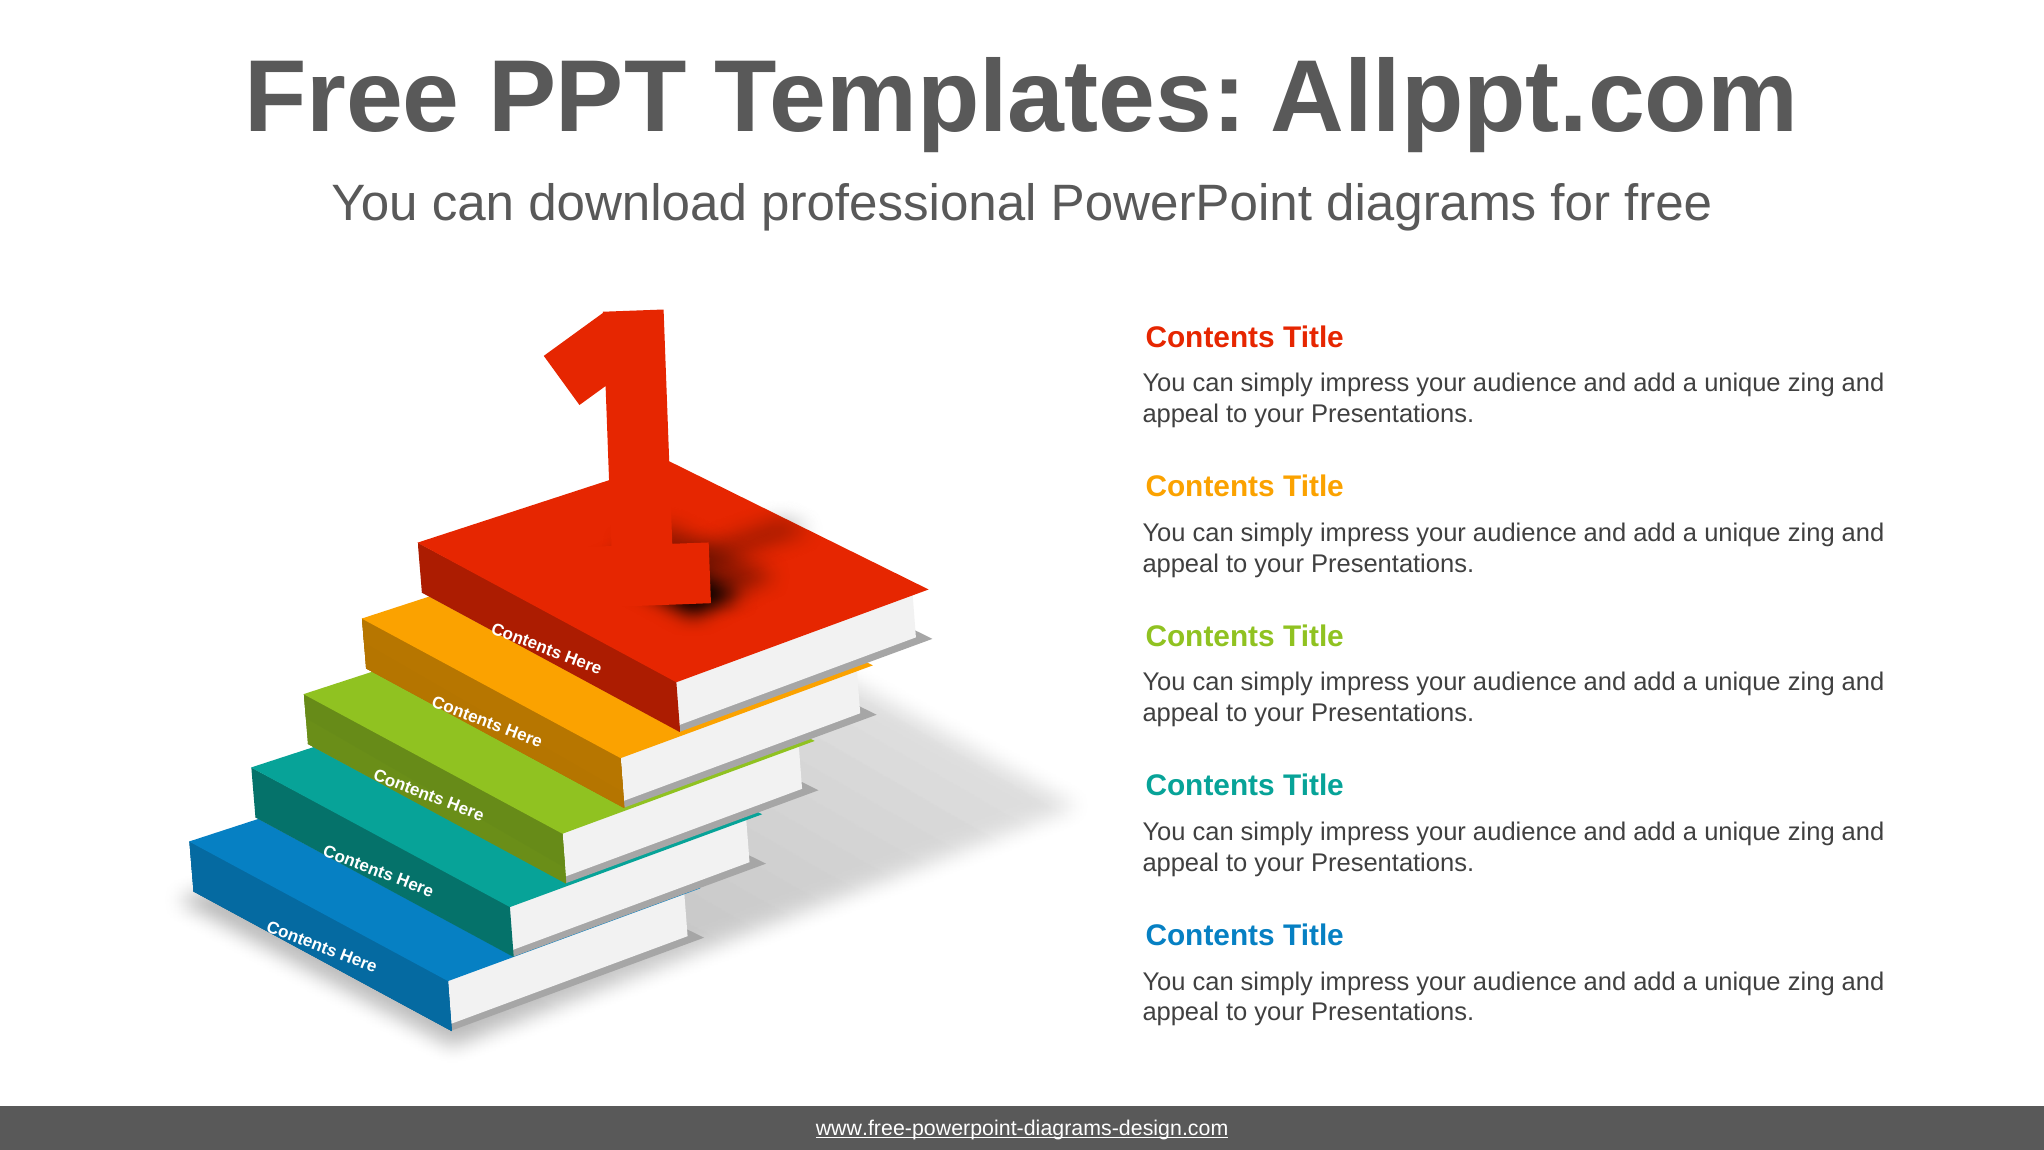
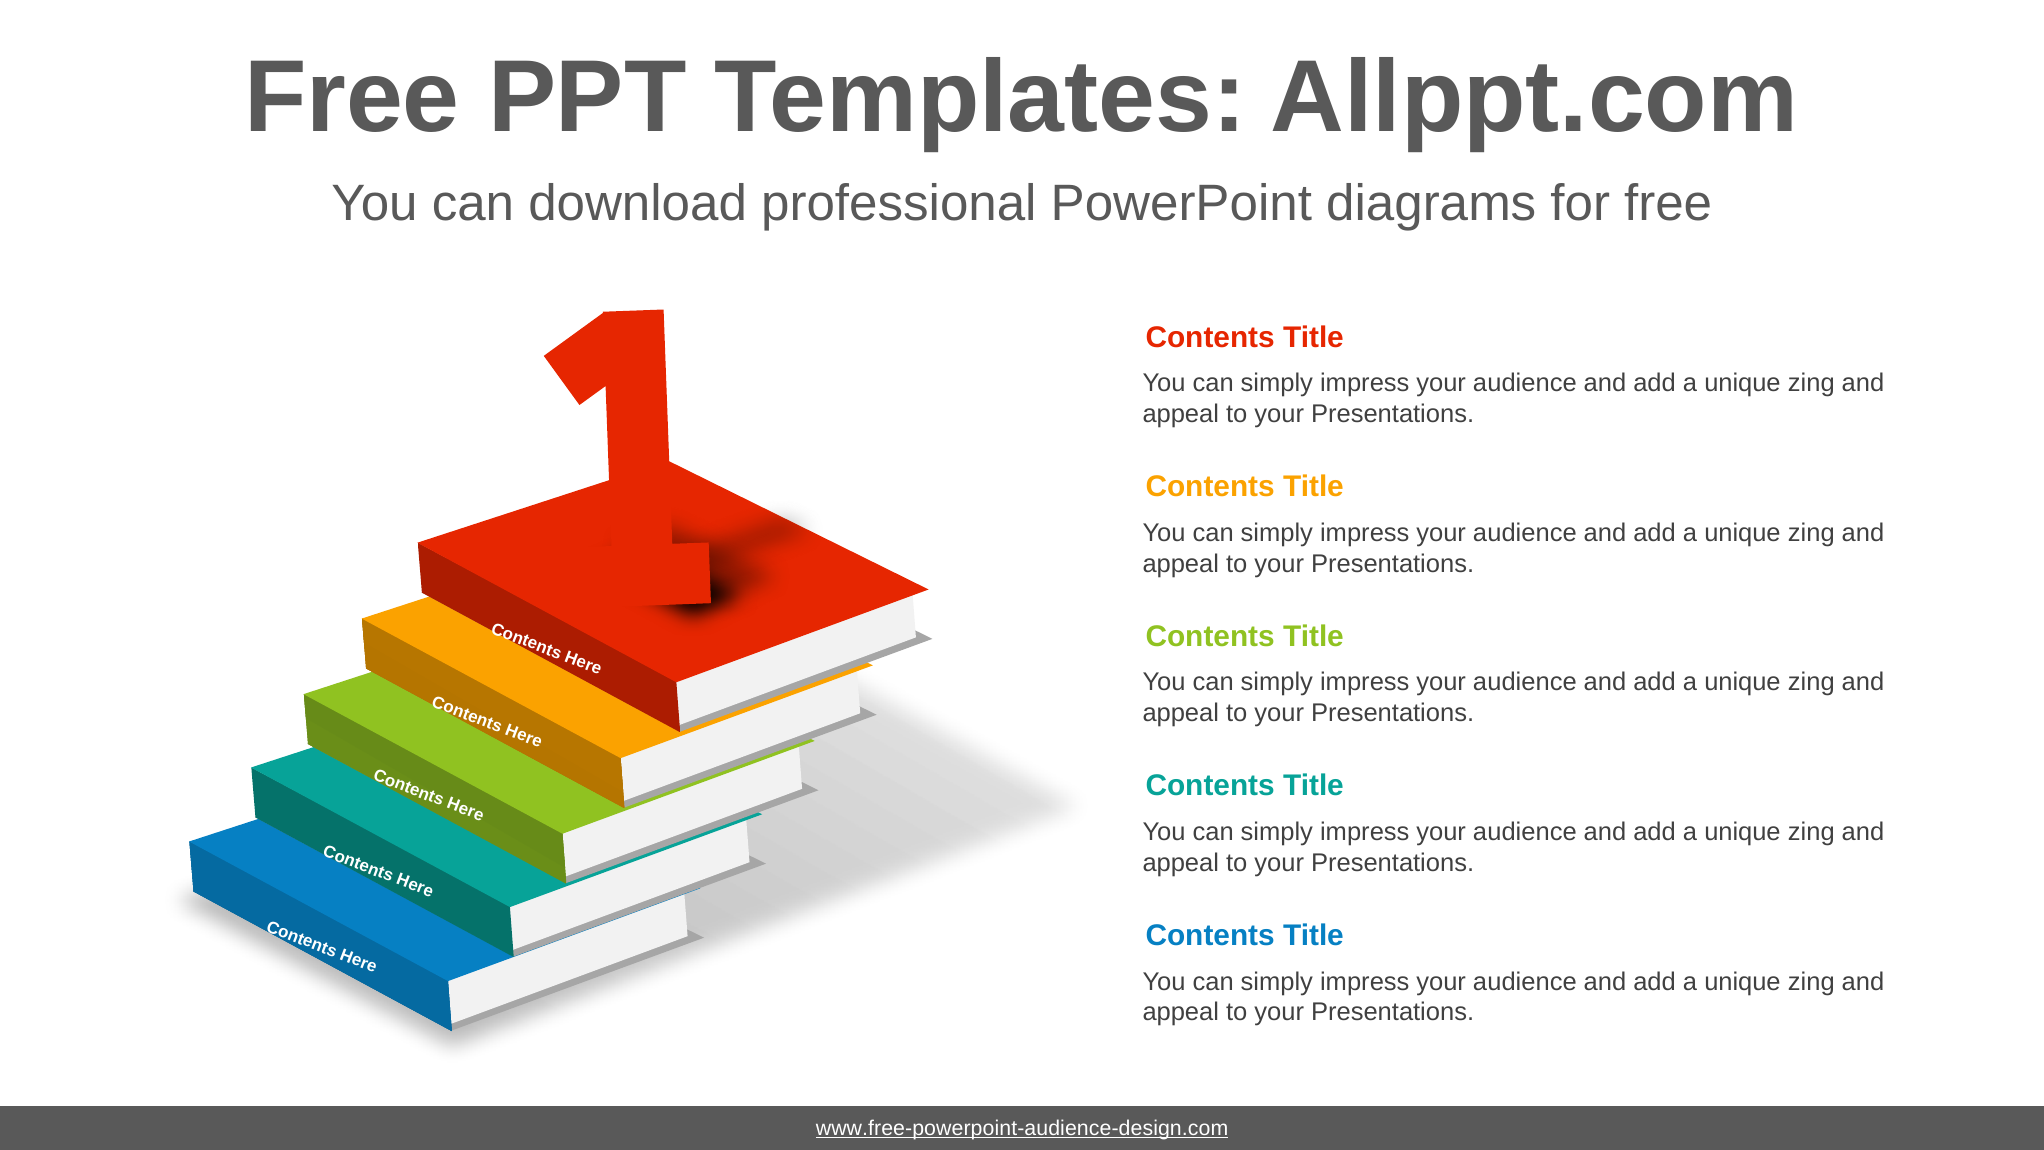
www.free-powerpoint-diagrams-design.com: www.free-powerpoint-diagrams-design.com -> www.free-powerpoint-audience-design.com
